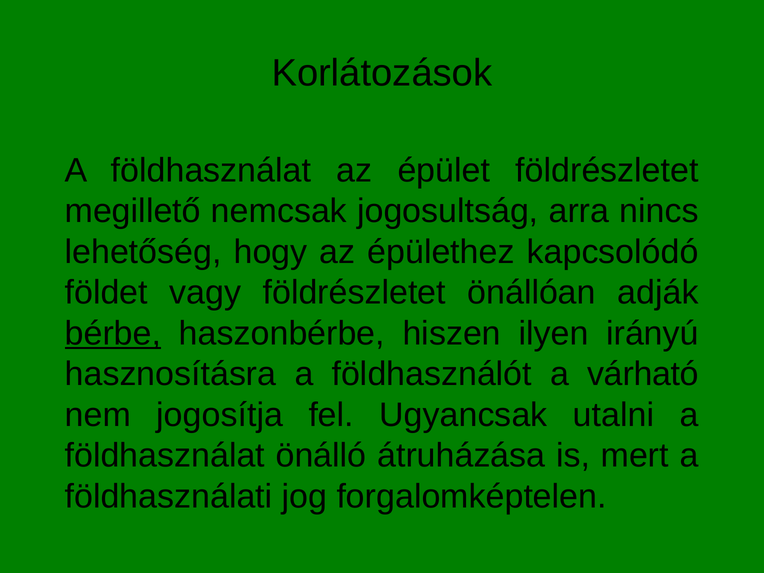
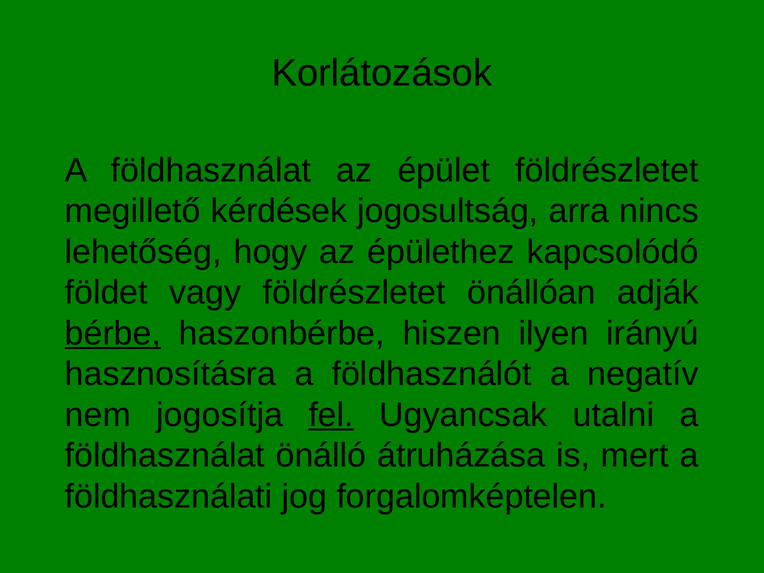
nemcsak: nemcsak -> kérdések
várható: várható -> negatív
fel underline: none -> present
